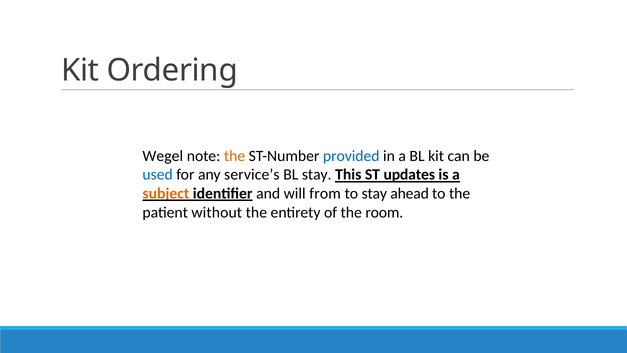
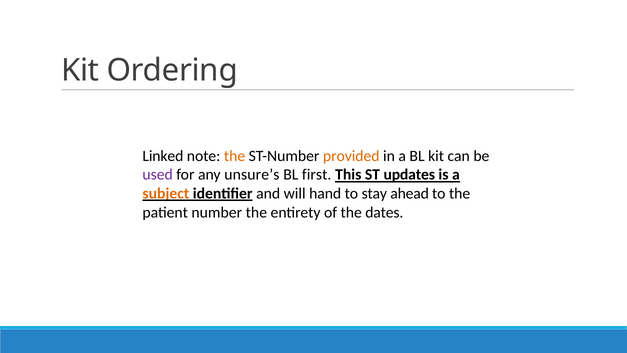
Wegel: Wegel -> Linked
provided colour: blue -> orange
used colour: blue -> purple
service’s: service’s -> unsure’s
BL stay: stay -> first
from: from -> hand
without: without -> number
room: room -> dates
